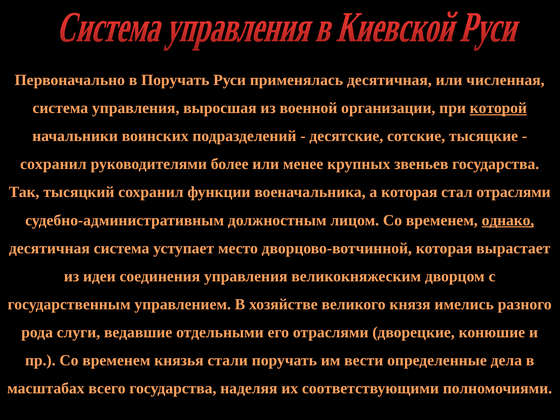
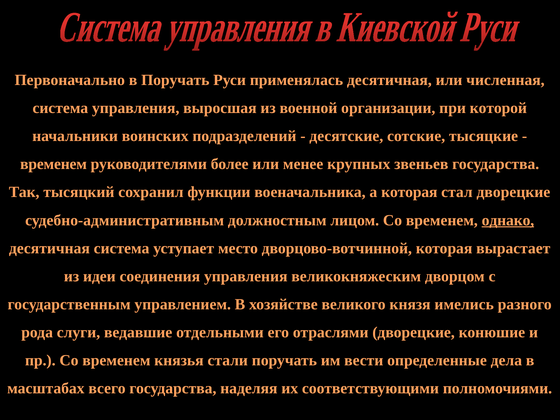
которой underline: present -> none
сохранил at (53, 164): сохранил -> временем
стал отраслями: отраслями -> дворецкие
